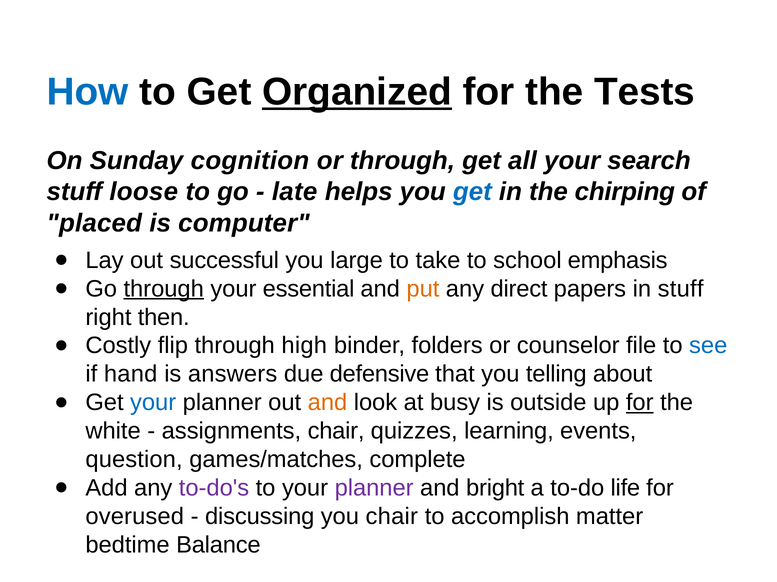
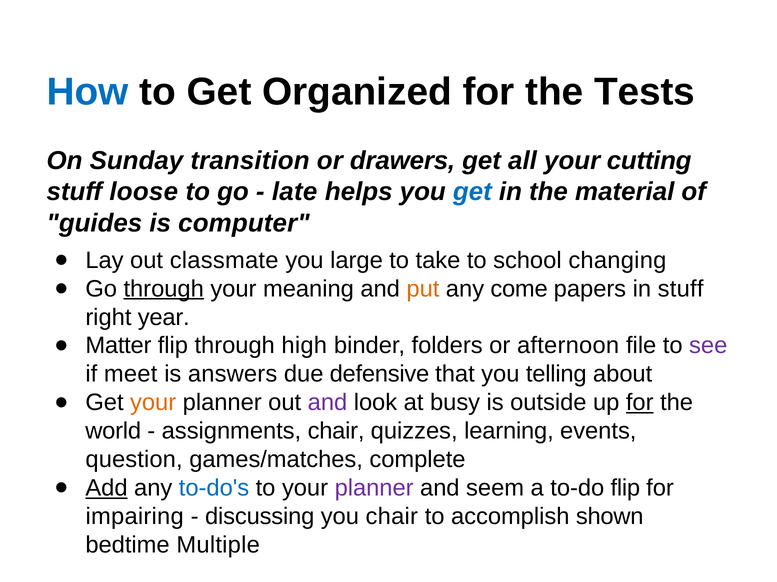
Organized underline: present -> none
cognition: cognition -> transition
or through: through -> drawers
search: search -> cutting
chirping: chirping -> material
placed: placed -> guides
successful: successful -> classmate
emphasis: emphasis -> changing
essential: essential -> meaning
direct: direct -> come
then: then -> year
Costly: Costly -> Matter
counselor: counselor -> afternoon
see colour: blue -> purple
hand: hand -> meet
your at (153, 403) colour: blue -> orange
and at (327, 403) colour: orange -> purple
white: white -> world
Add underline: none -> present
to-do's colour: purple -> blue
bright: bright -> seem
to-do life: life -> flip
overused: overused -> impairing
matter: matter -> shown
Balance: Balance -> Multiple
